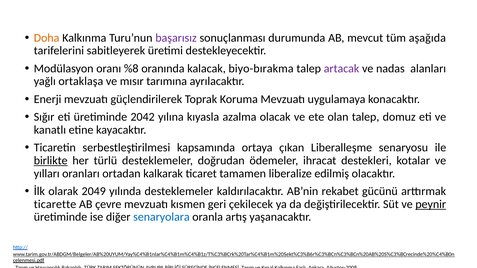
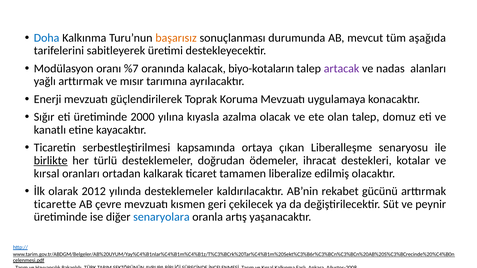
Doha colour: orange -> blue
başarısız colour: purple -> orange
%8: %8 -> %7
biyo-bırakma: biyo-bırakma -> biyo-kotaların
yağlı ortaklaşa: ortaklaşa -> arttırmak
2042: 2042 -> 2000
yılları at (47, 174): yılları -> kırsal
2049: 2049 -> 2012
peynir underline: present -> none
